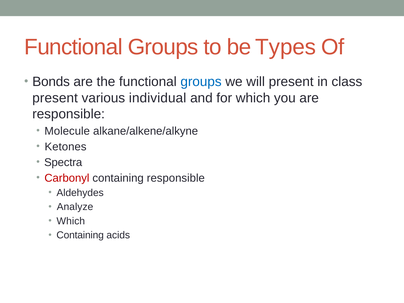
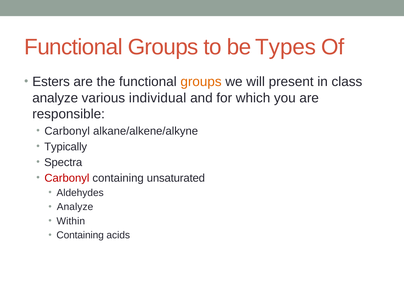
Bonds: Bonds -> Esters
groups at (201, 82) colour: blue -> orange
present at (55, 98): present -> analyze
Molecule at (67, 131): Molecule -> Carbonyl
Ketones: Ketones -> Typically
containing responsible: responsible -> unsaturated
Which at (71, 221): Which -> Within
